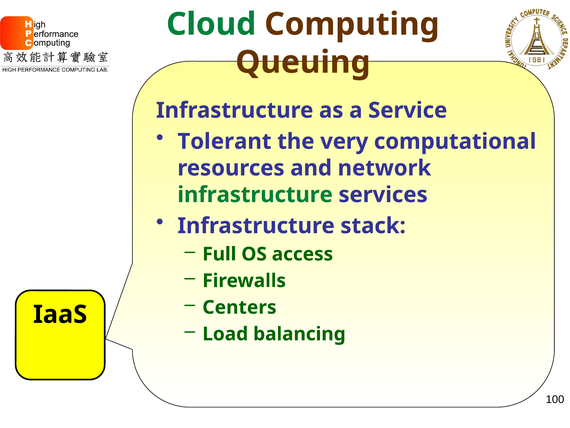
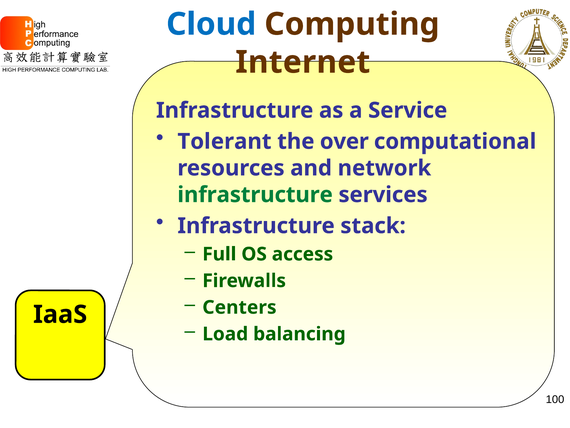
Cloud colour: green -> blue
Queuing: Queuing -> Internet
very: very -> over
